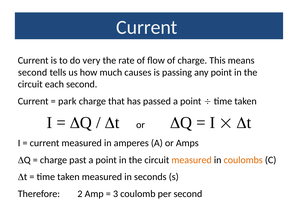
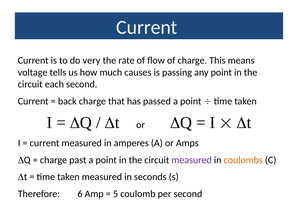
second at (33, 72): second -> voltage
park: park -> back
measured at (192, 160) colour: orange -> purple
2: 2 -> 6
3: 3 -> 5
